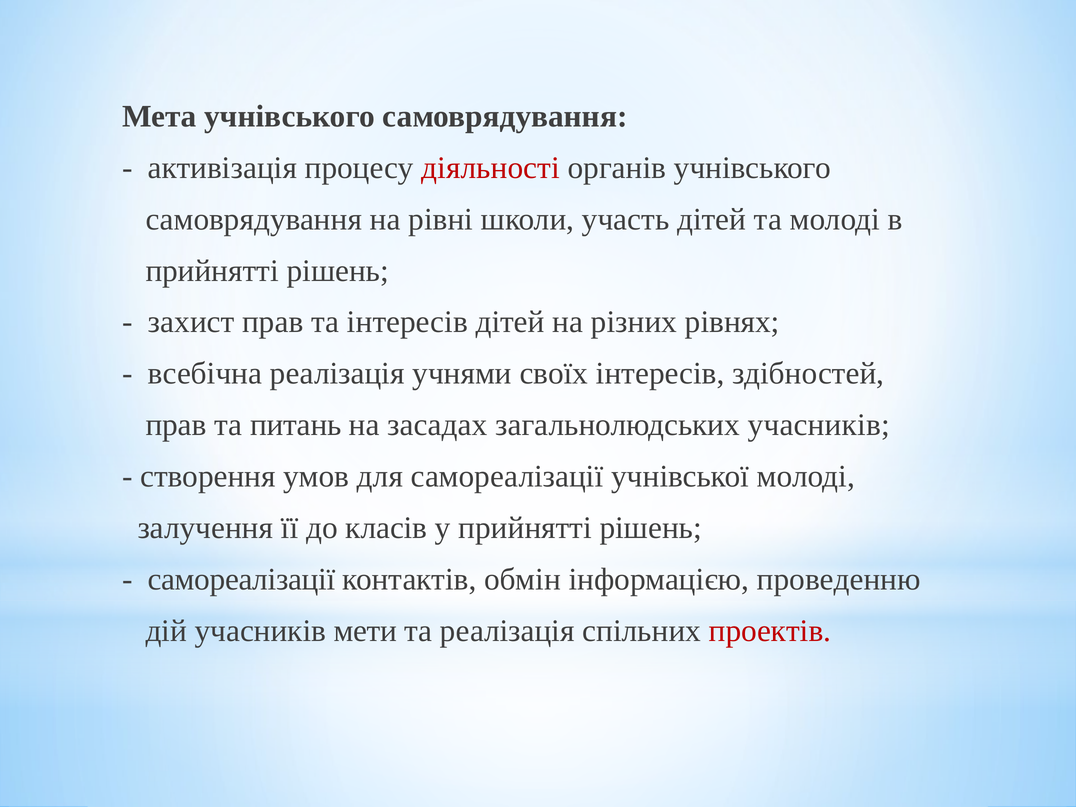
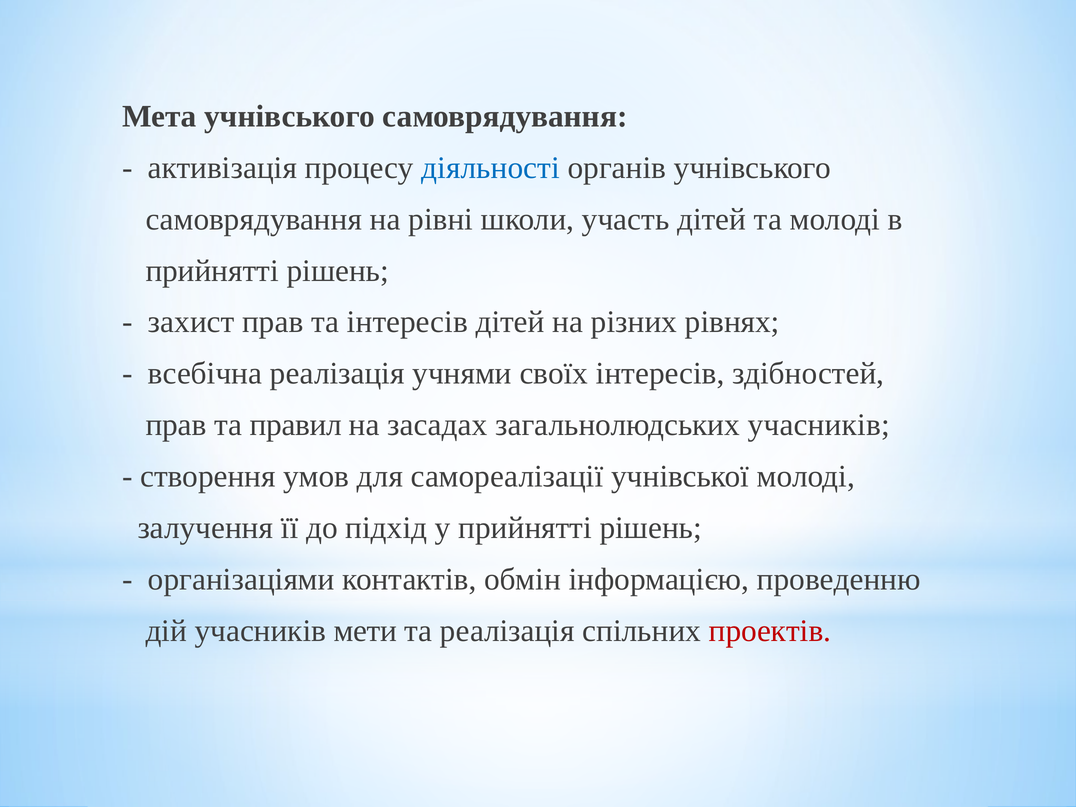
діяльності colour: red -> blue
питань: питань -> правил
класів: класів -> підхід
самореалізації at (241, 579): самореалізації -> організаціями
